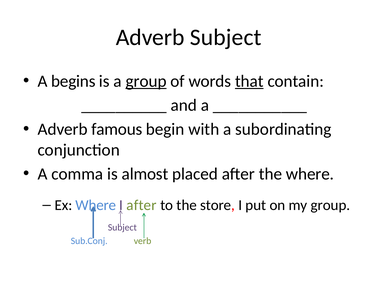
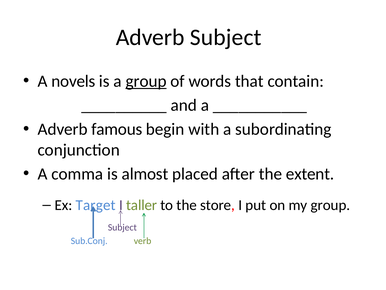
begins: begins -> novels
that underline: present -> none
the where: where -> extent
Ex Where: Where -> Target
after at (141, 205): after -> taller
